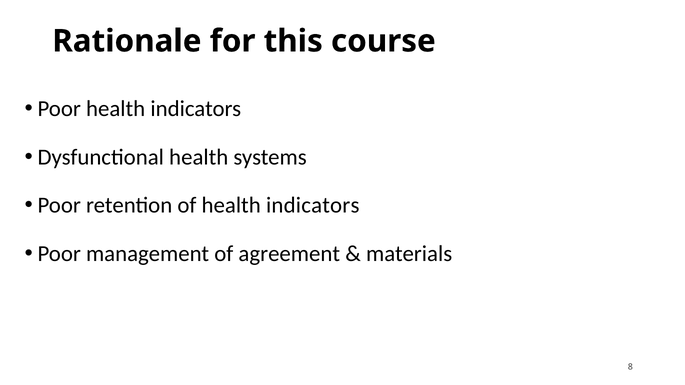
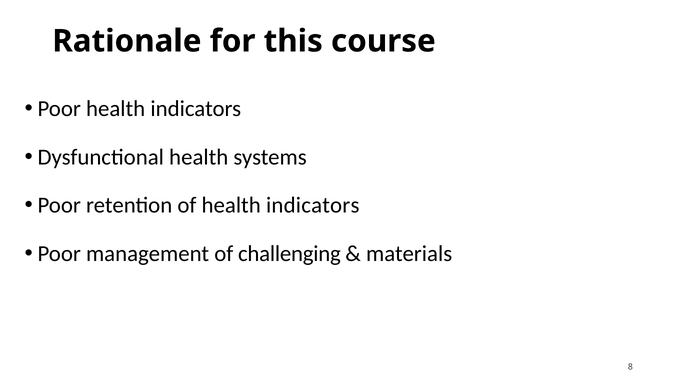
agreement: agreement -> challenging
